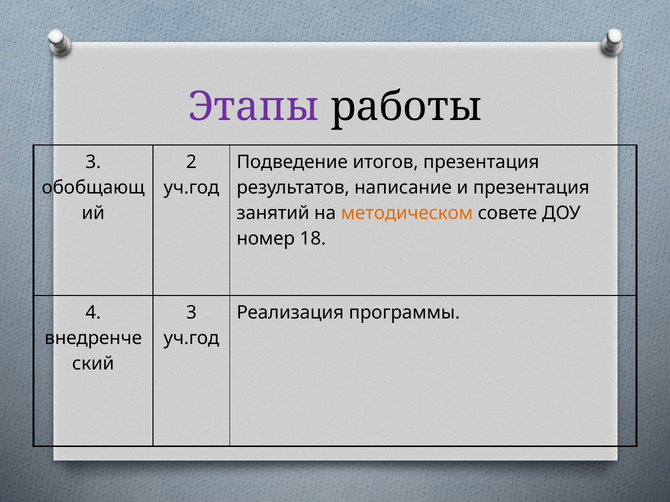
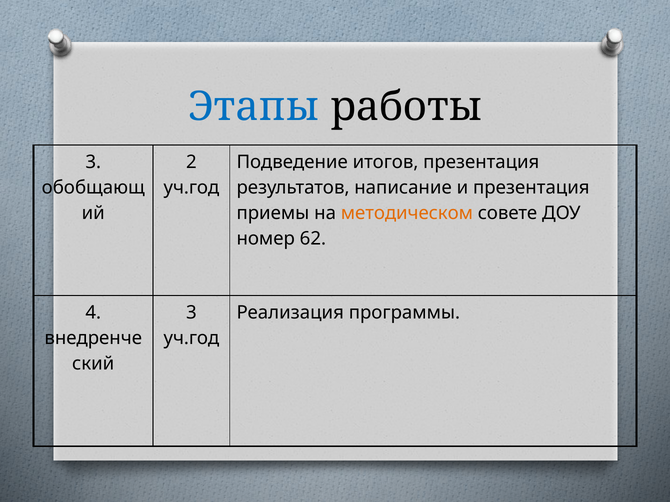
Этапы colour: purple -> blue
занятий: занятий -> приемы
18: 18 -> 62
